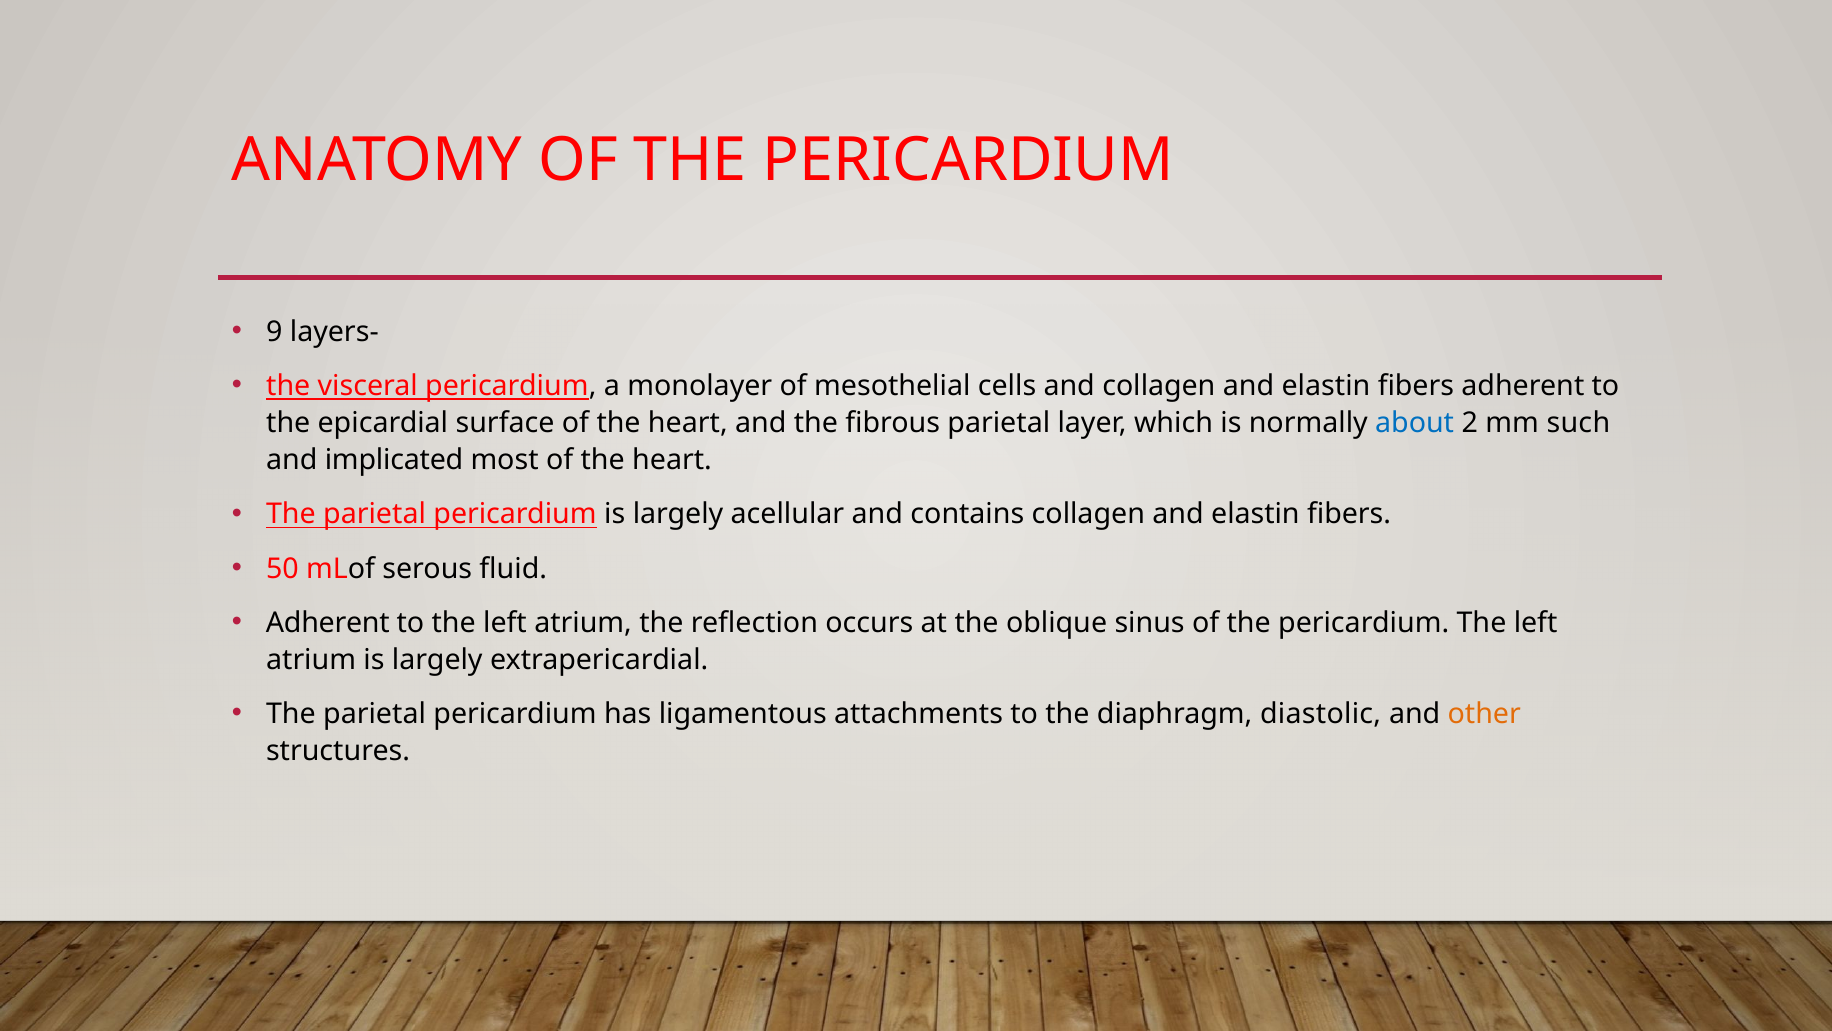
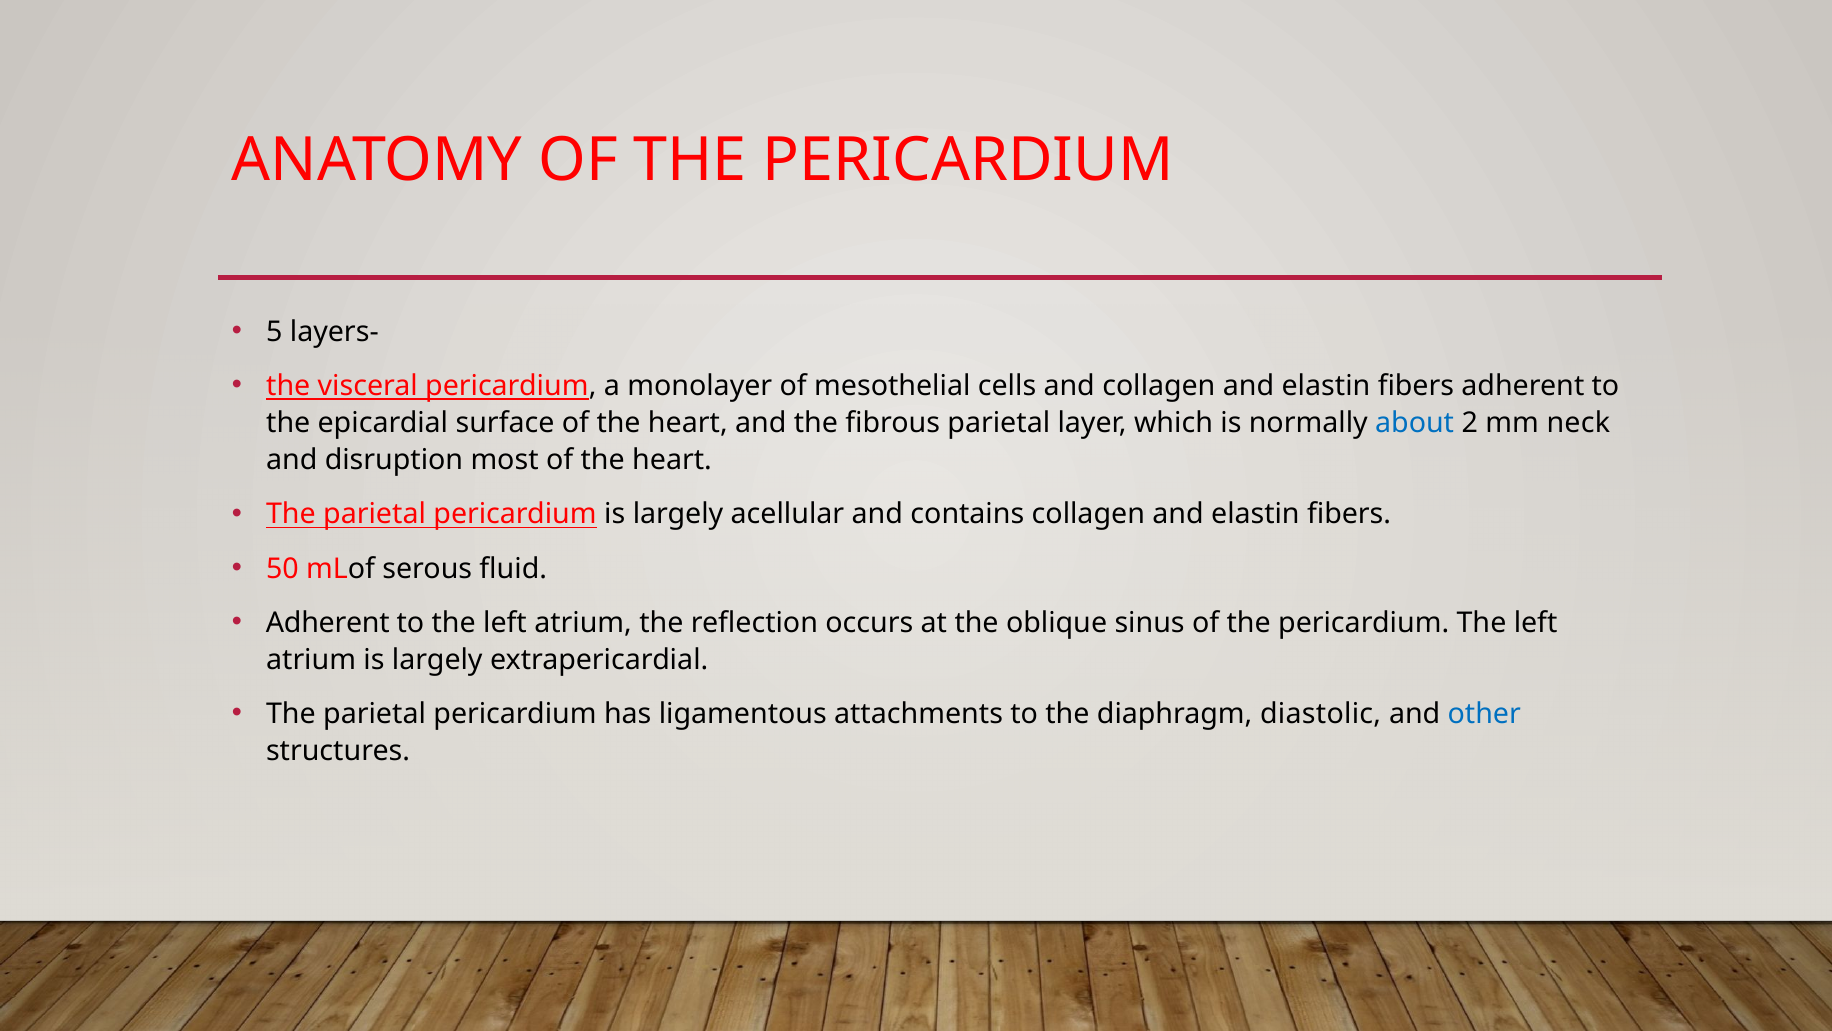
9: 9 -> 5
such: such -> neck
implicated: implicated -> disruption
other colour: orange -> blue
